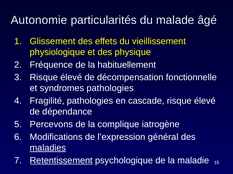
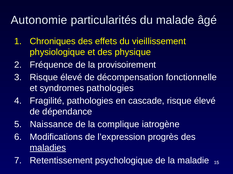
Glissement: Glissement -> Chroniques
habituellement: habituellement -> provisoirement
Percevons: Percevons -> Naissance
général: général -> progrès
Retentissement underline: present -> none
